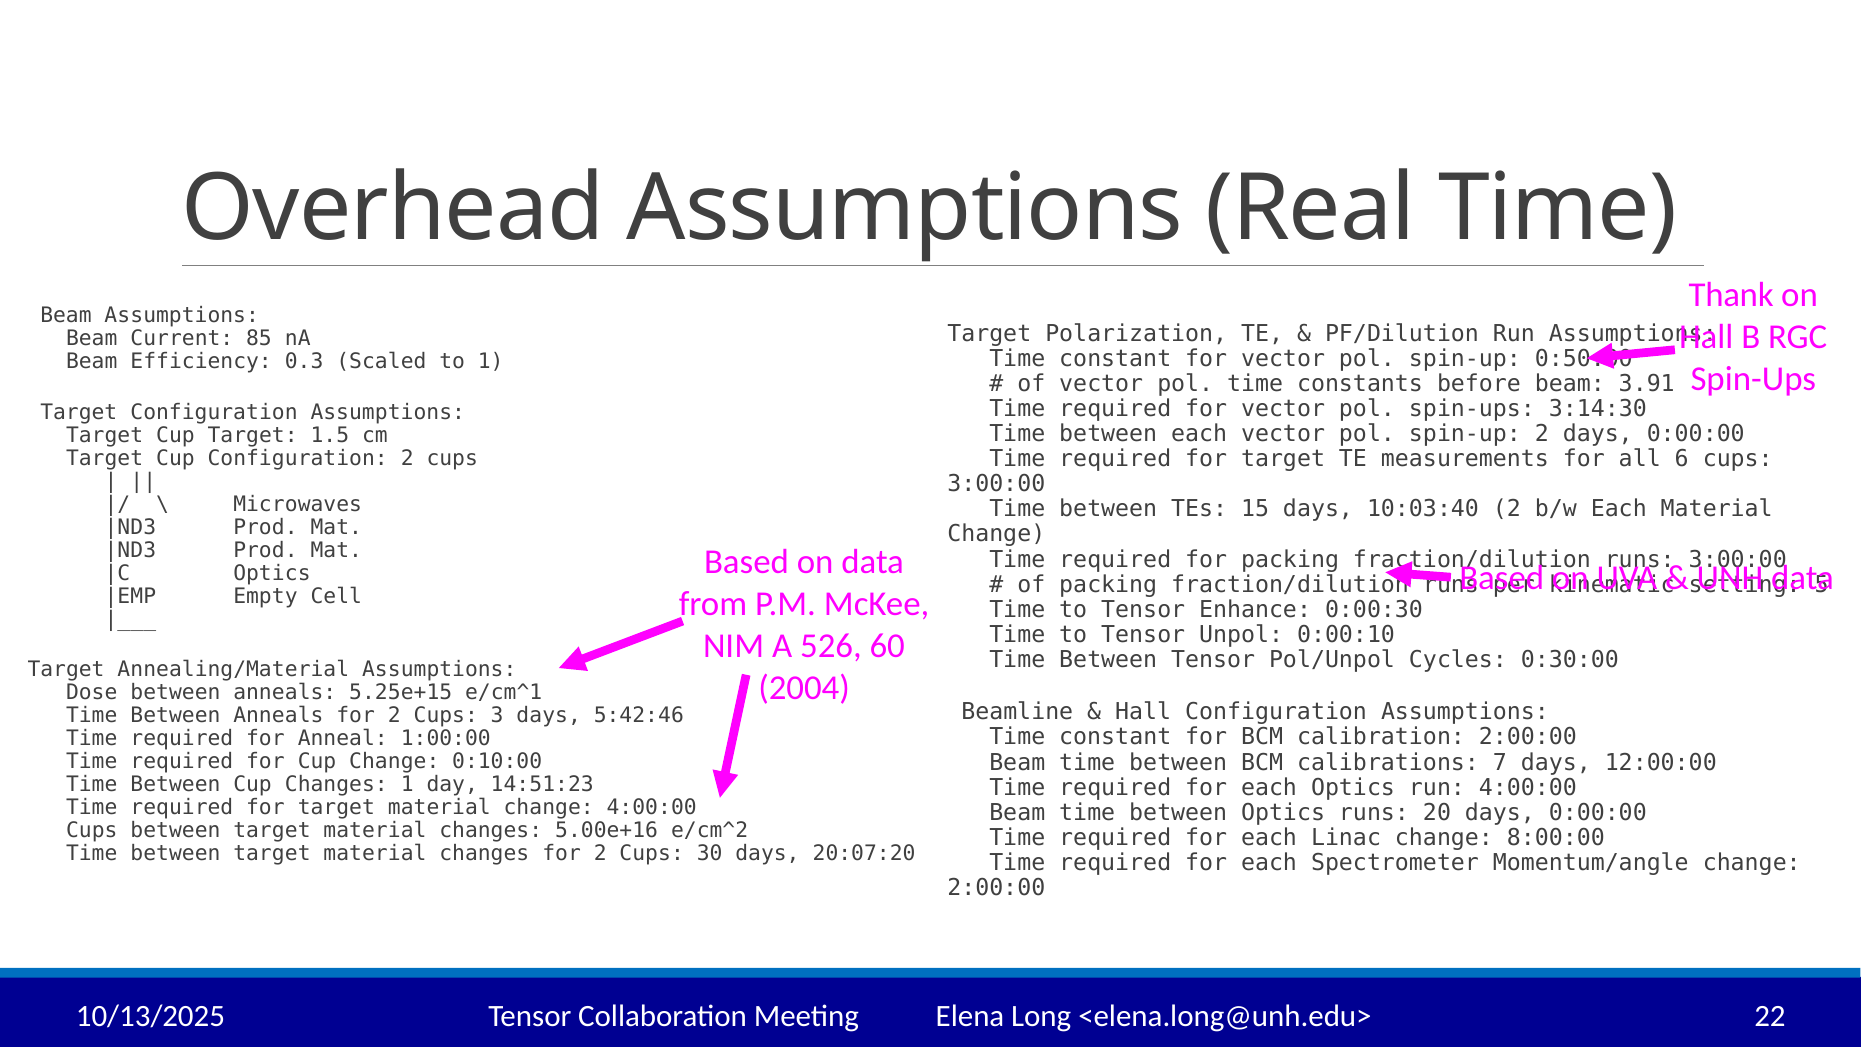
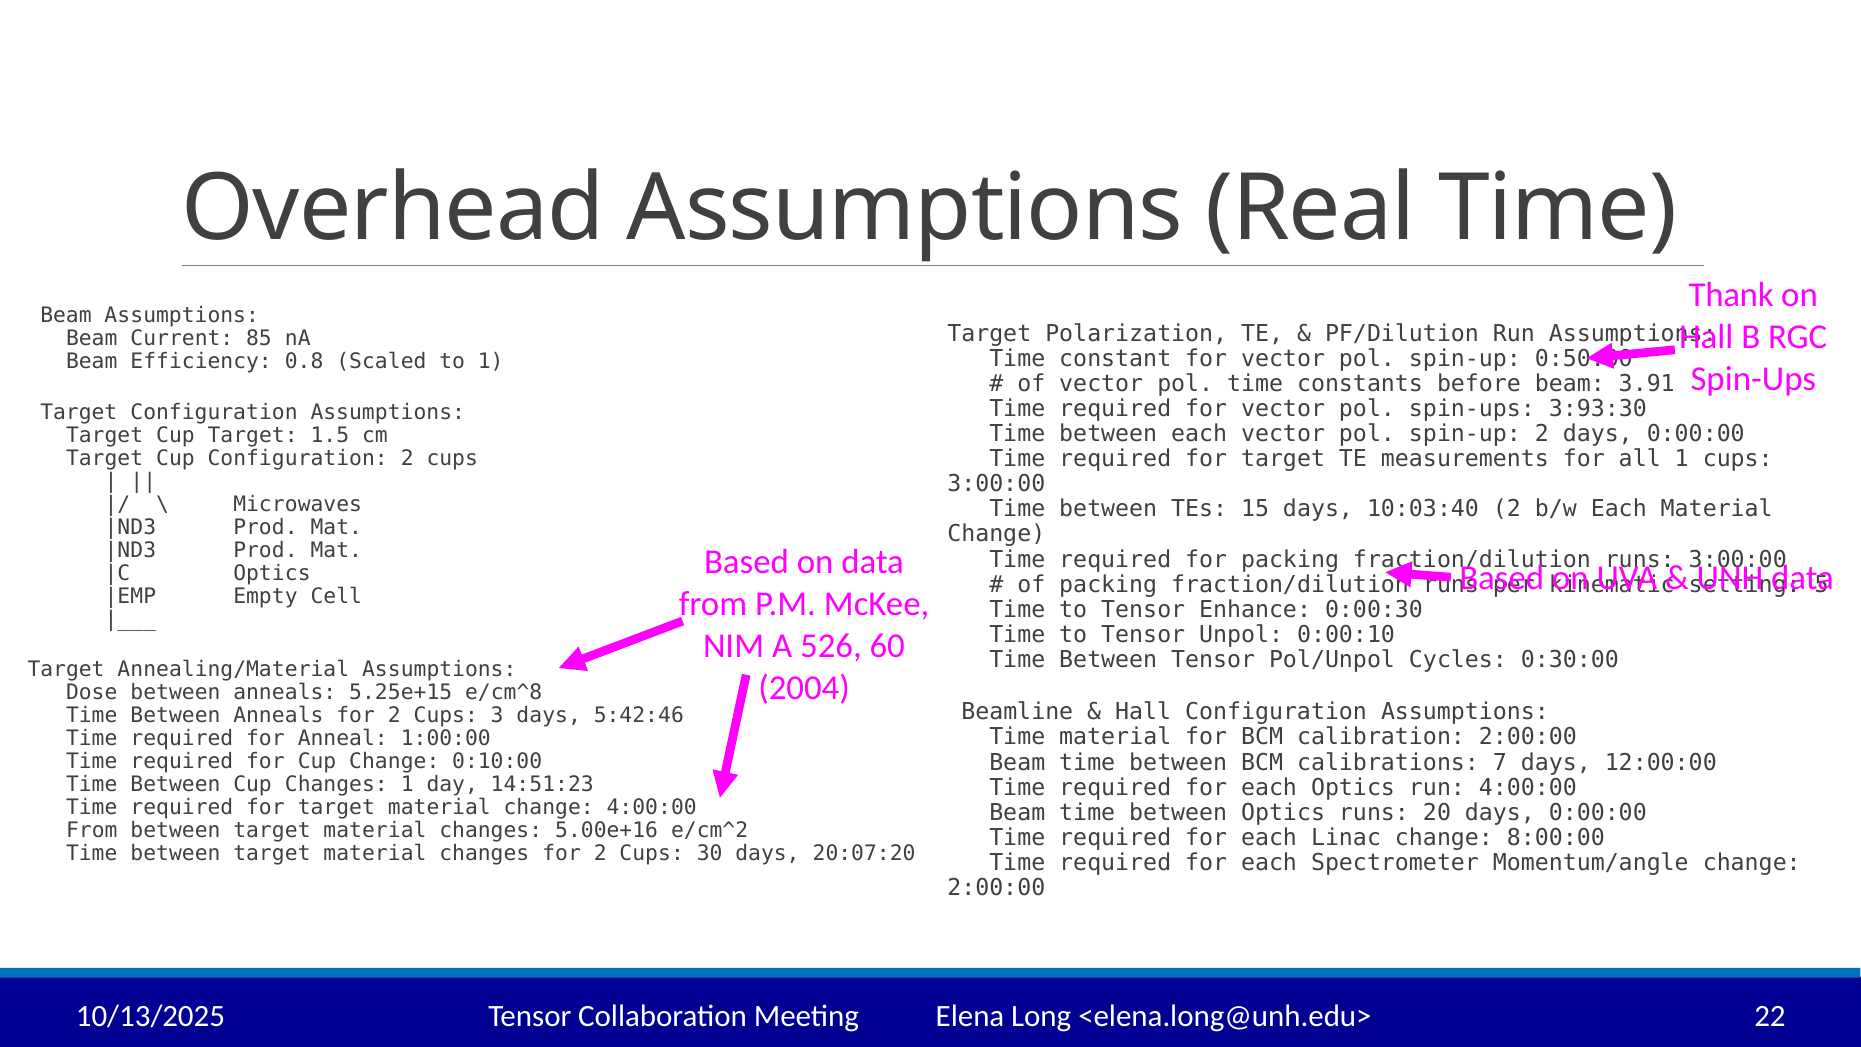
0.3: 0.3 -> 0.8
3:14:30: 3:14:30 -> 3:93:30
all 6: 6 -> 1
e/cm^1: e/cm^1 -> e/cm^8
constant at (1115, 737): constant -> material
Cups at (92, 831): Cups -> From
